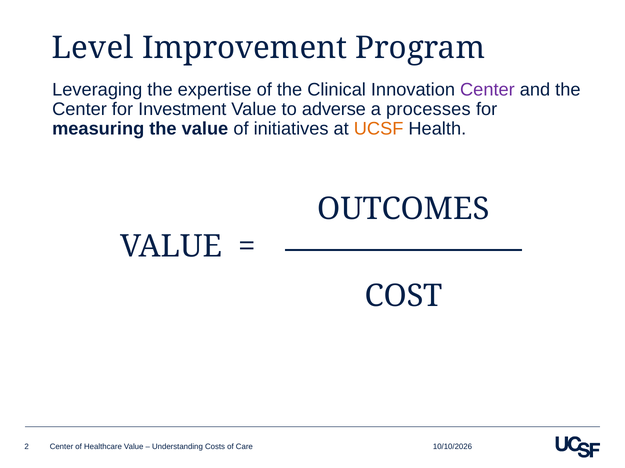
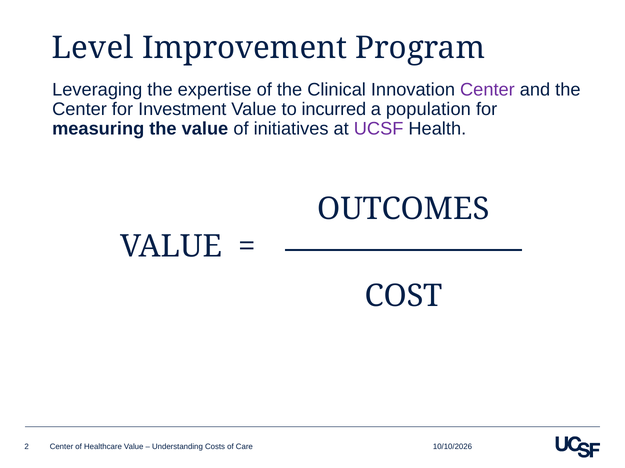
adverse: adverse -> incurred
processes: processes -> population
UCSF colour: orange -> purple
